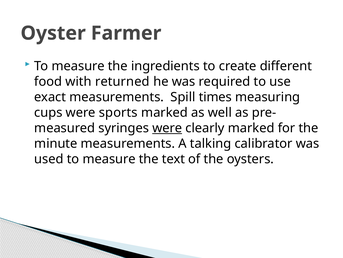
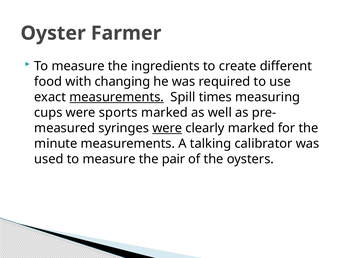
returned: returned -> changing
measurements at (117, 97) underline: none -> present
text: text -> pair
